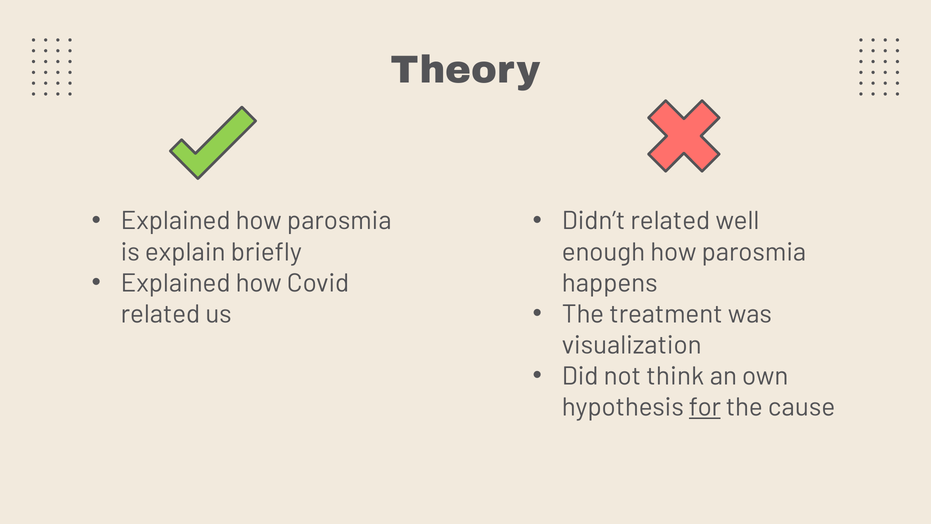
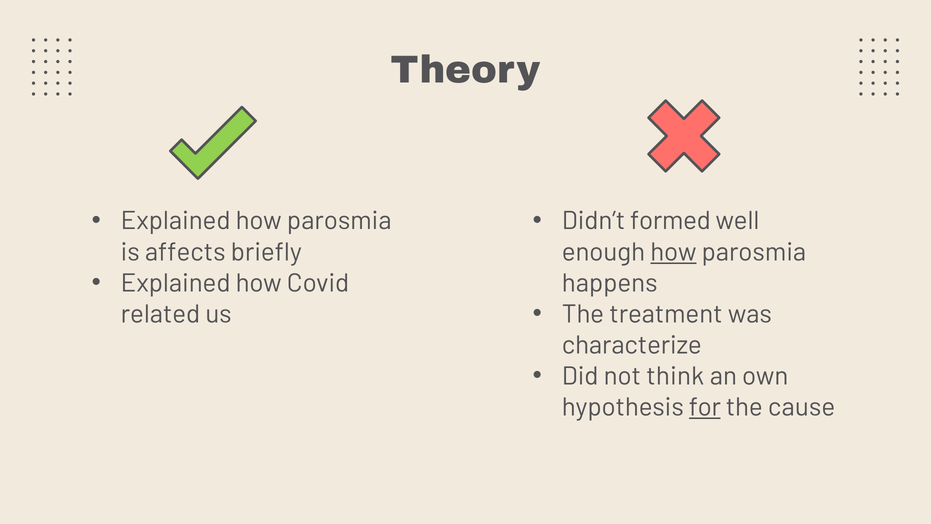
Didn’t related: related -> formed
explain: explain -> affects
how at (673, 252) underline: none -> present
visualization: visualization -> characterize
